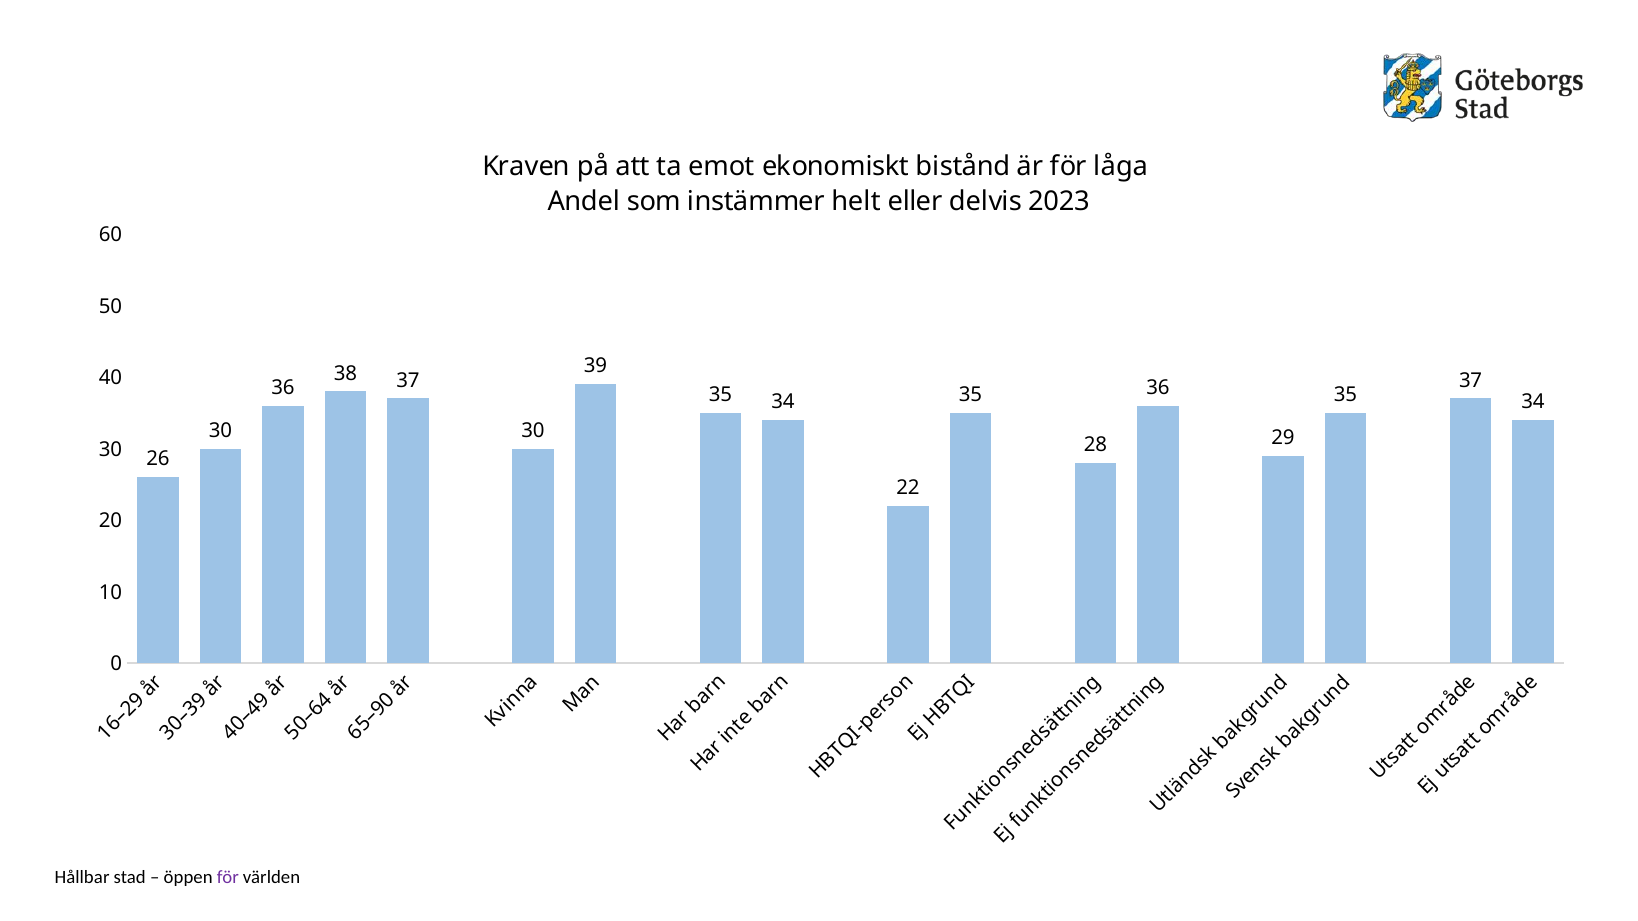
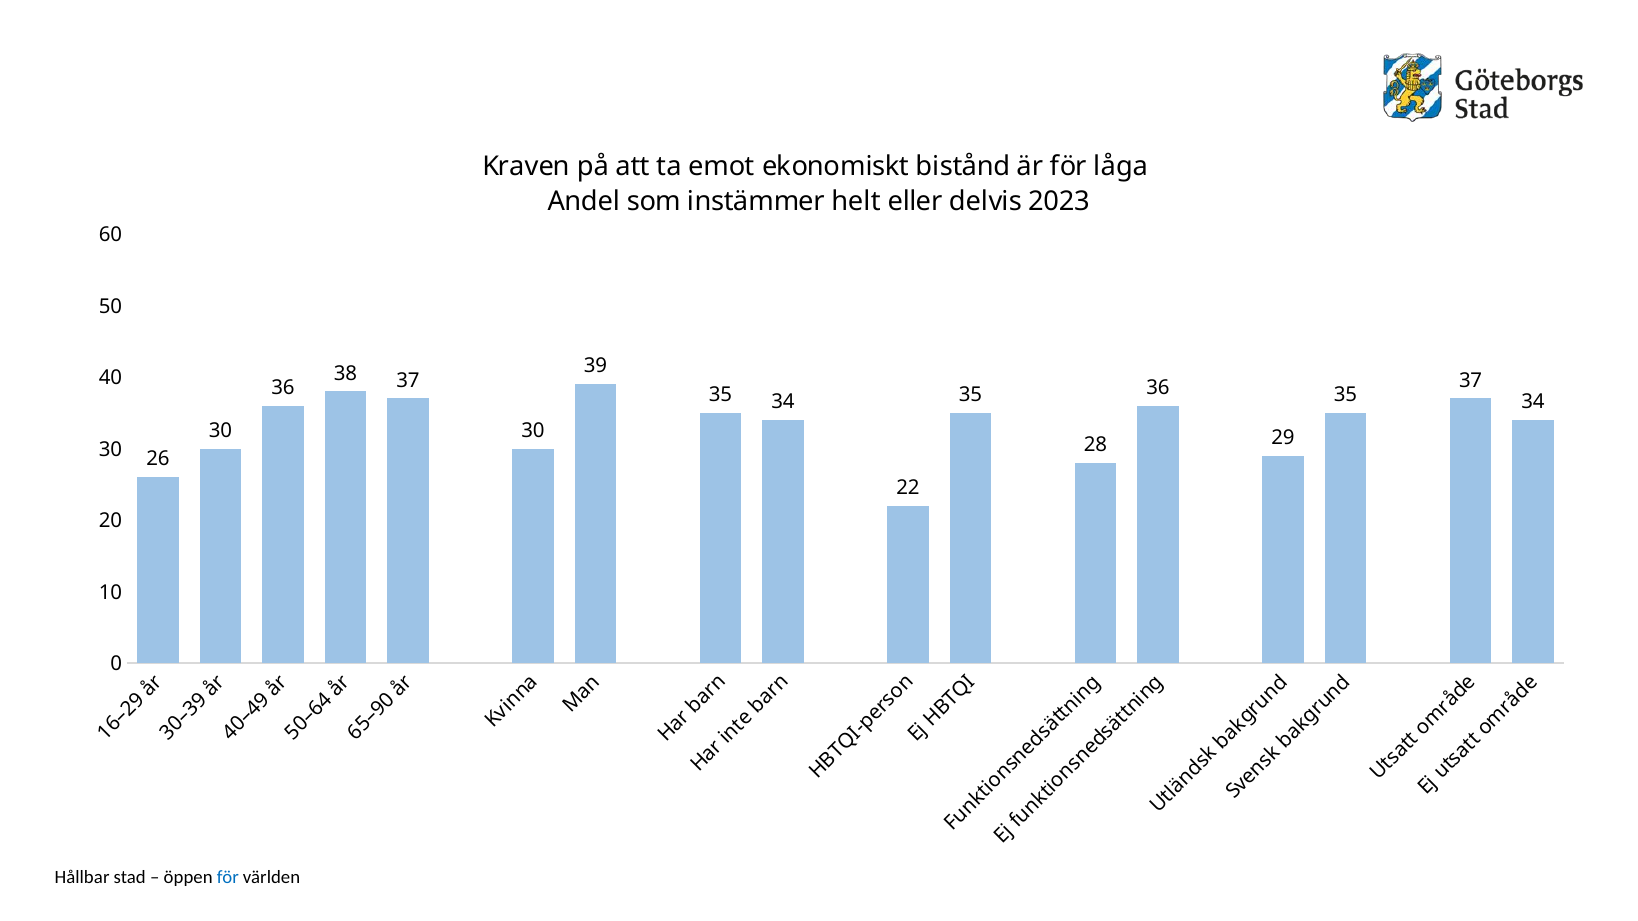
för at (228, 878) colour: purple -> blue
